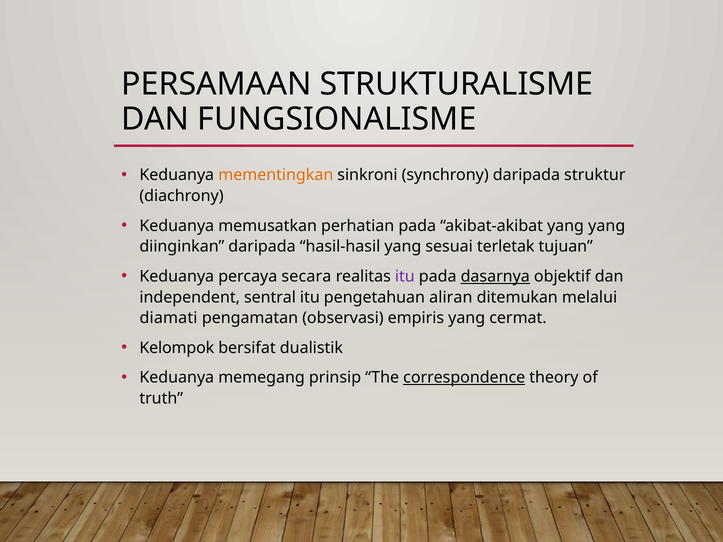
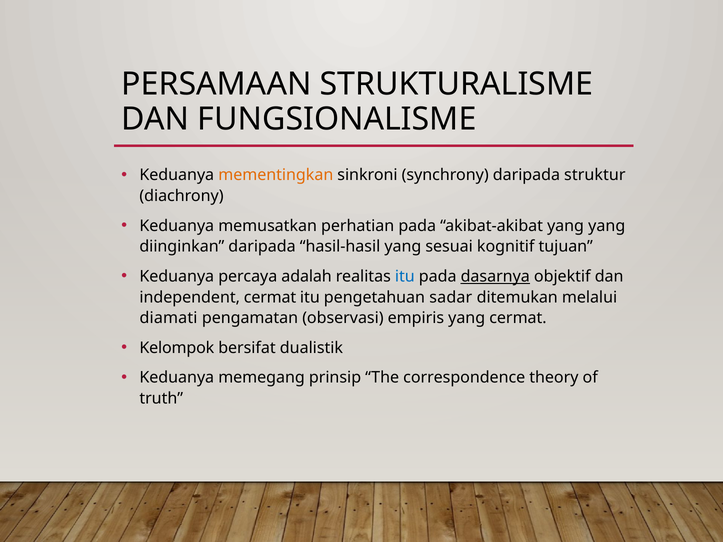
terletak: terletak -> kognitif
secara: secara -> adalah
itu at (405, 277) colour: purple -> blue
independent sentral: sentral -> cermat
aliran: aliran -> sadar
correspondence underline: present -> none
